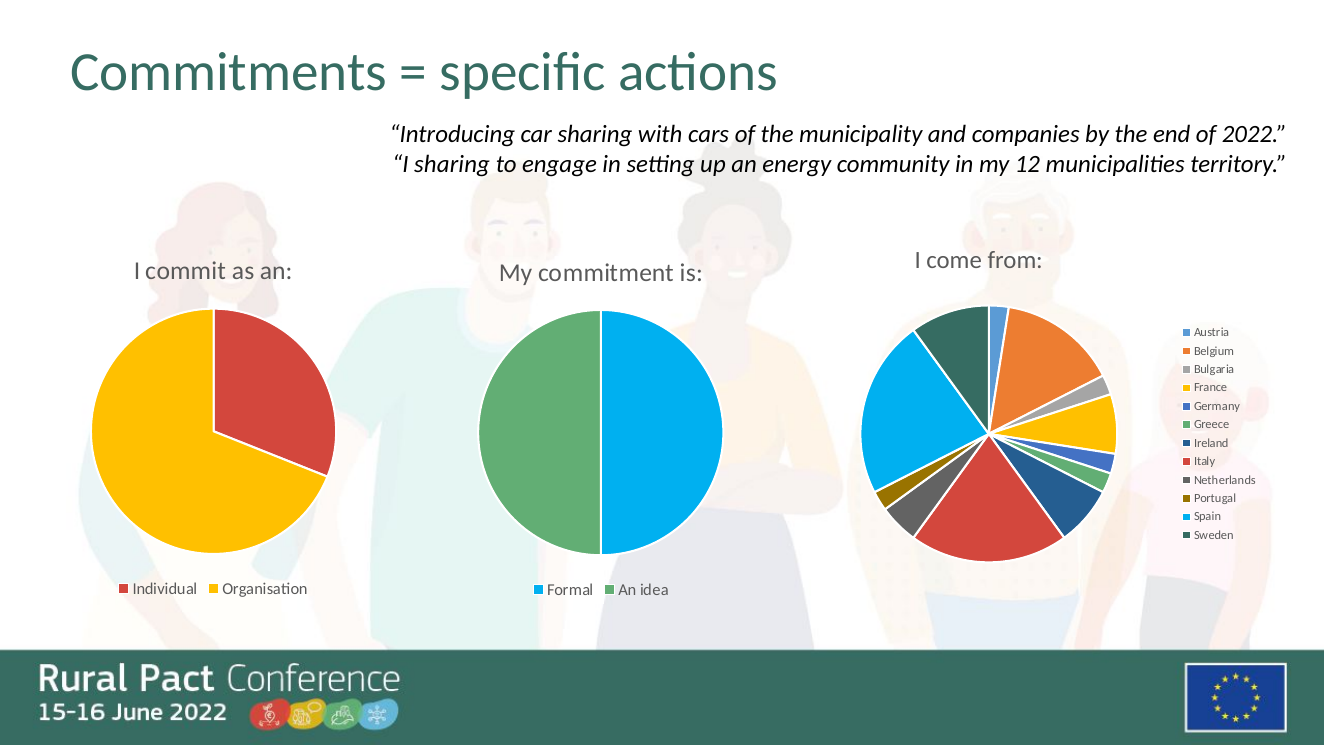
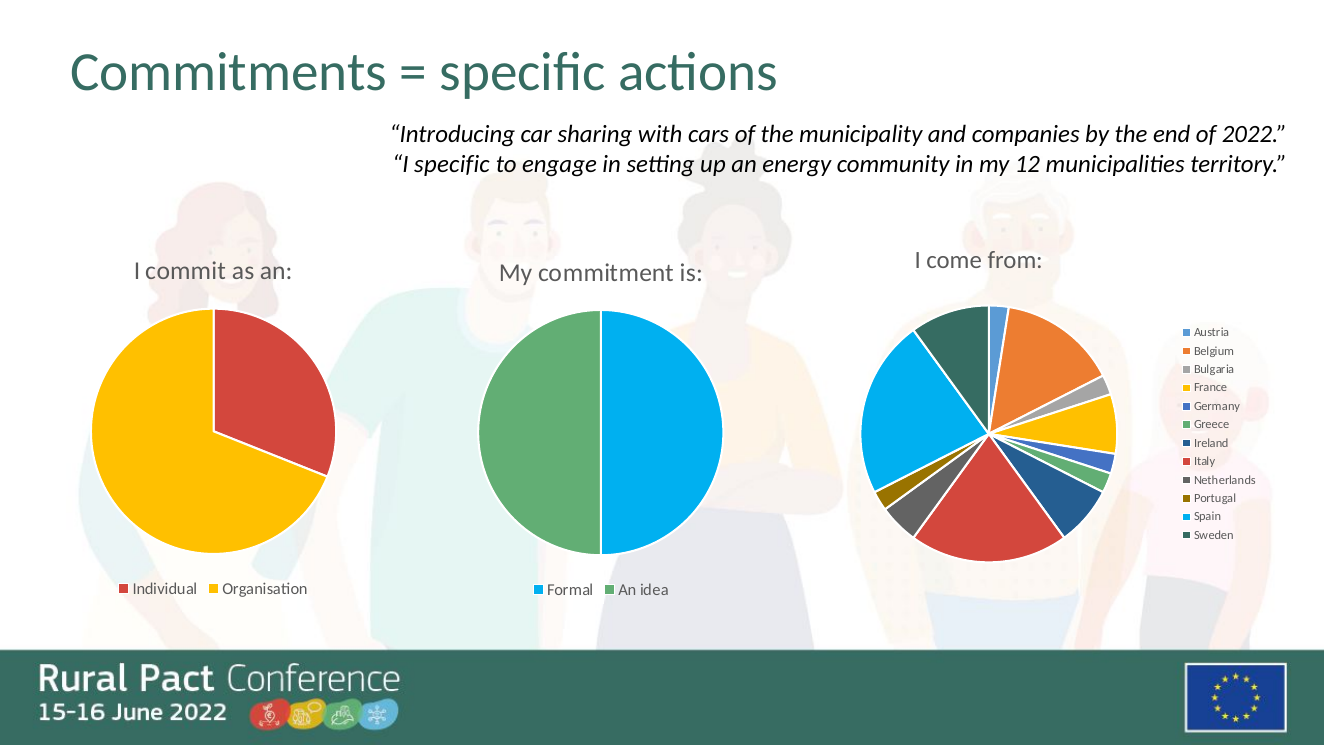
I sharing: sharing -> specific
